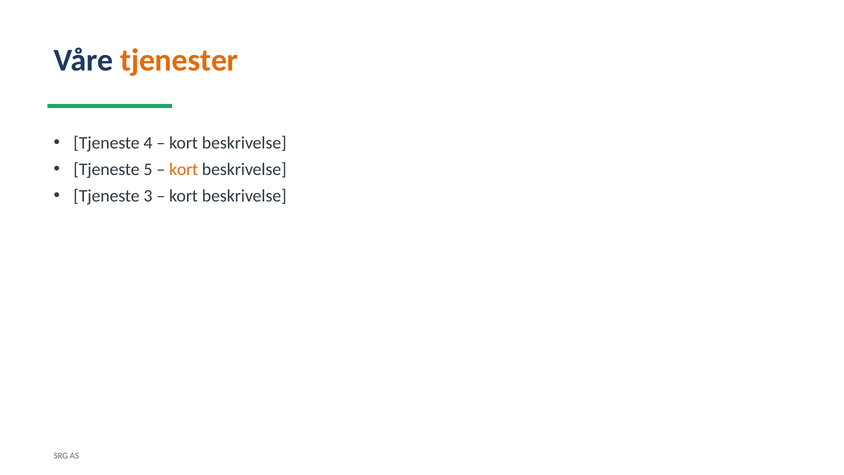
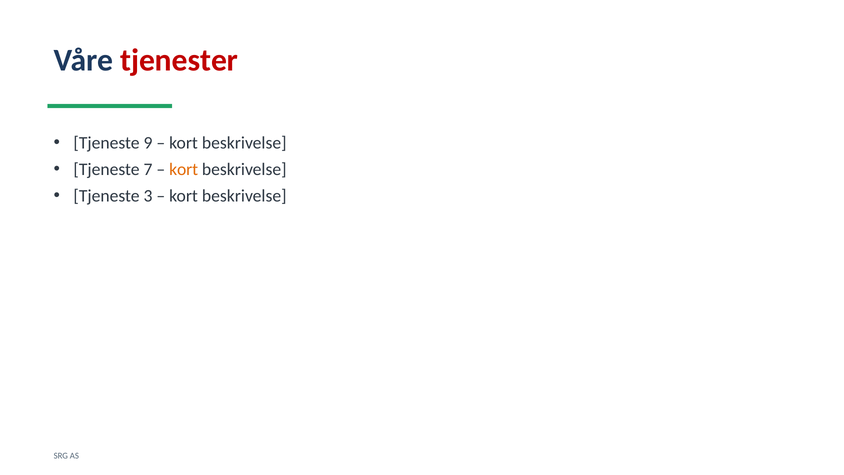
tjenester colour: orange -> red
4: 4 -> 9
5: 5 -> 7
